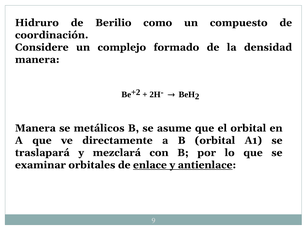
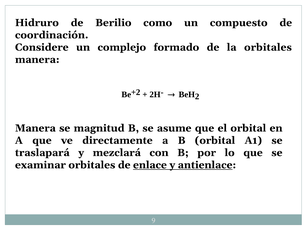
la densidad: densidad -> orbitales
metálicos: metálicos -> magnitud
